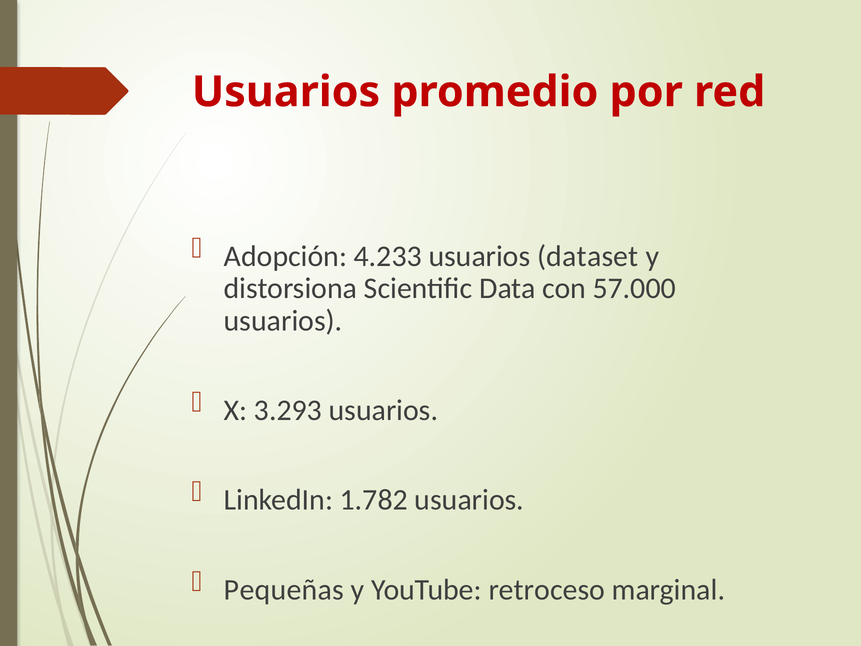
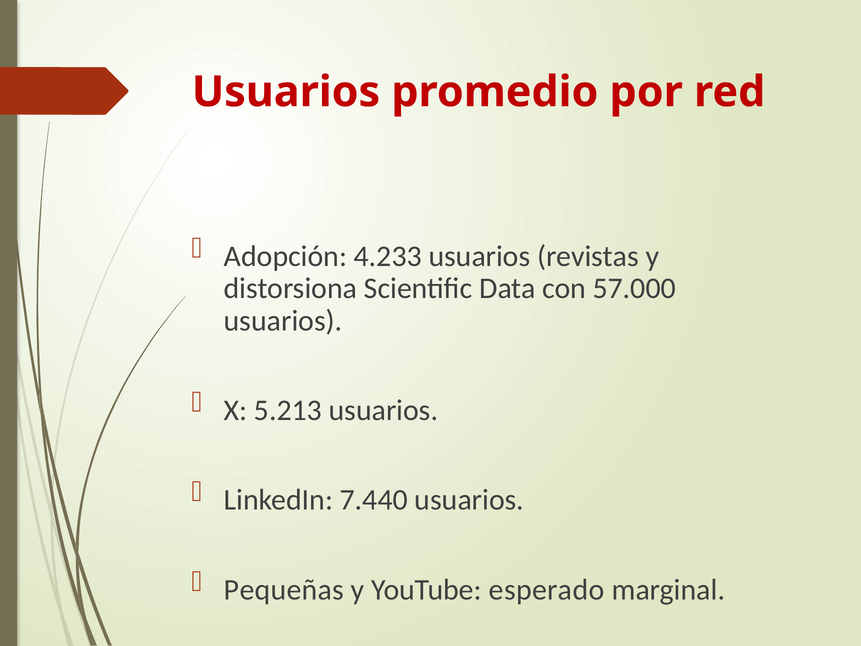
dataset: dataset -> revistas
3.293: 3.293 -> 5.213
1.782: 1.782 -> 7.440
retroceso: retroceso -> esperado
